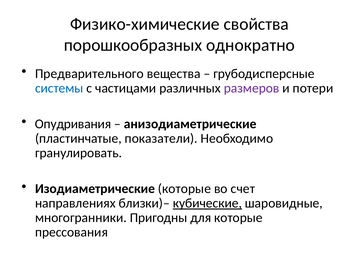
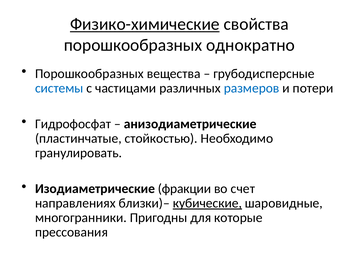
Физико-химические underline: none -> present
Предварительного at (89, 74): Предварительного -> Порошкообразных
размеров colour: purple -> blue
Опудривания: Опудривания -> Гидрофосфат
показатели: показатели -> стойкостью
Изодиаметрические которые: которые -> фракции
